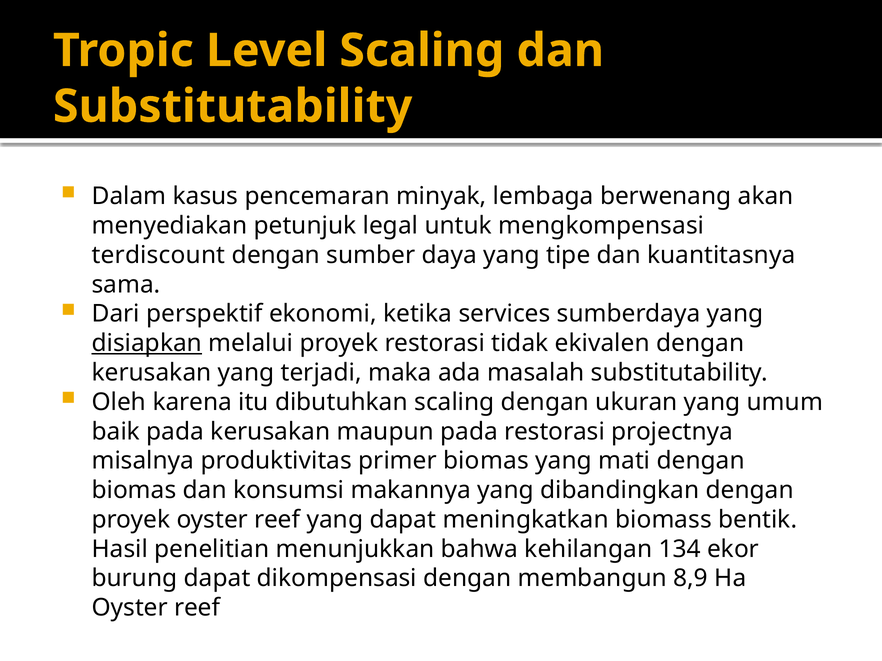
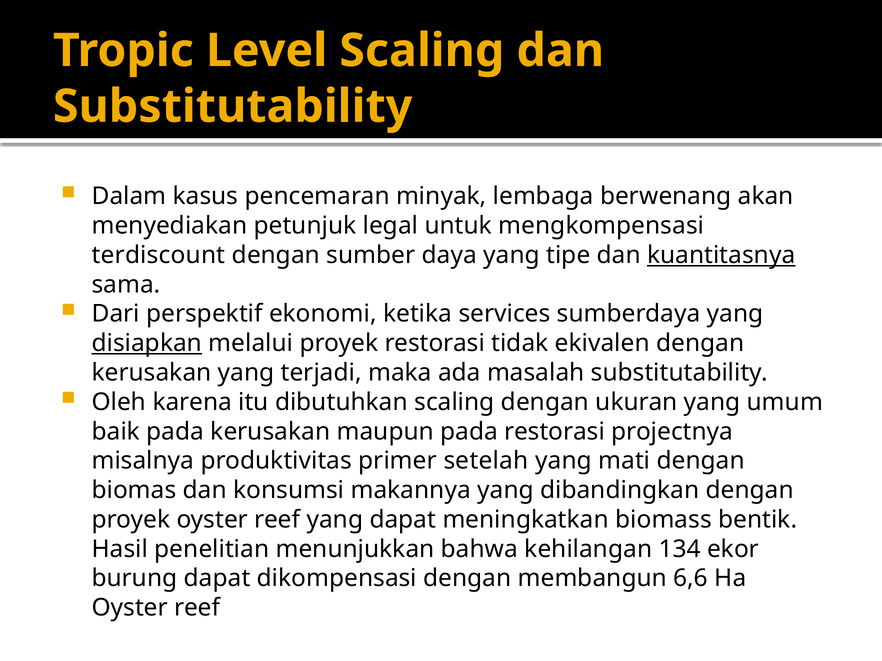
kuantitasnya underline: none -> present
primer biomas: biomas -> setelah
8,9: 8,9 -> 6,6
